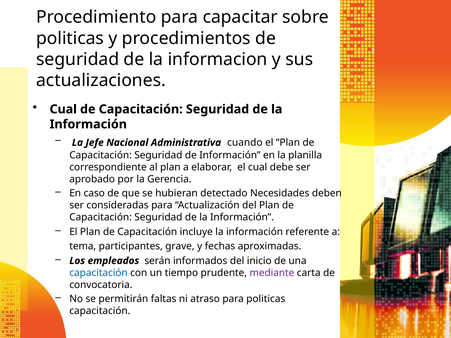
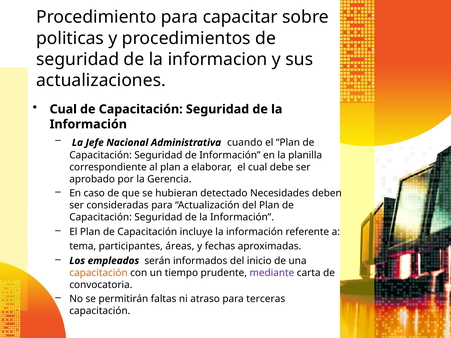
grave: grave -> áreas
capacitación at (98, 273) colour: blue -> orange
para politicas: politicas -> terceras
